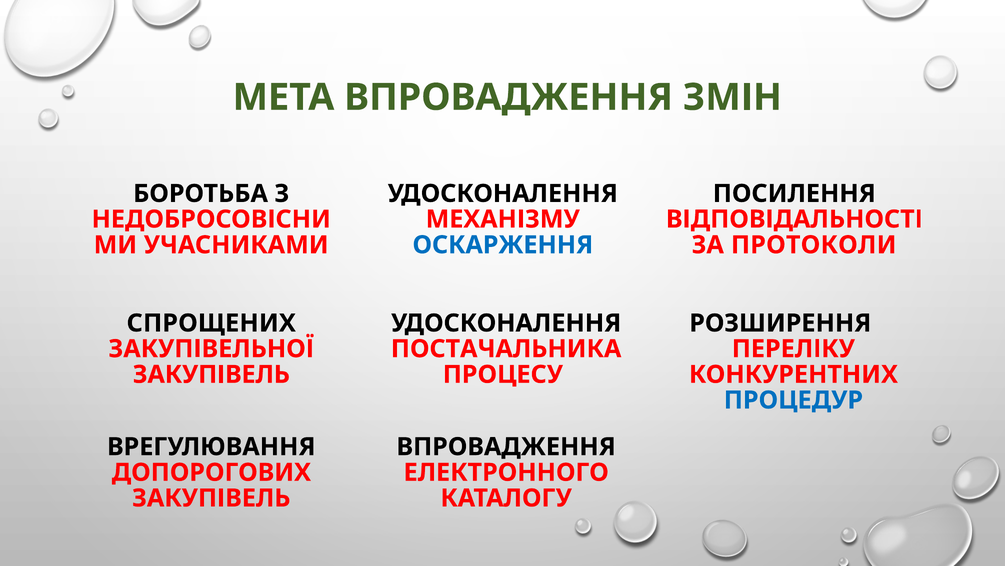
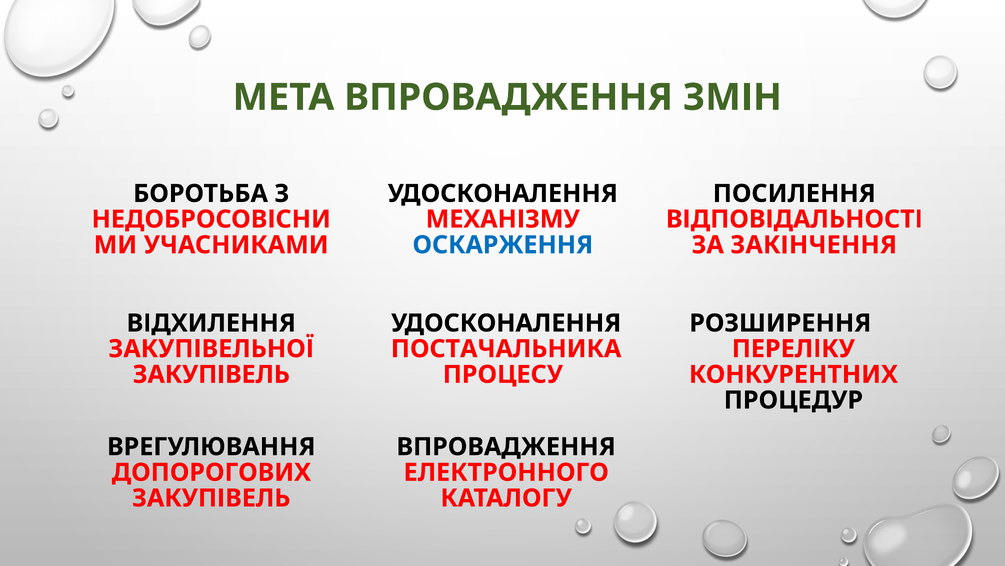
ПРОТОКОЛИ: ПРОТОКОЛИ -> ЗАКІНЧЕННЯ
СПРОЩЕНИХ: СПРОЩЕНИХ -> ВІДХИЛЕННЯ
ПРОЦЕДУР colour: blue -> black
